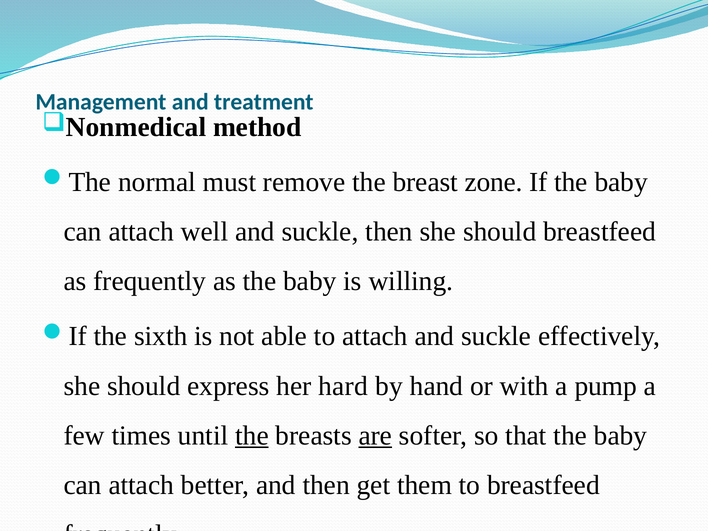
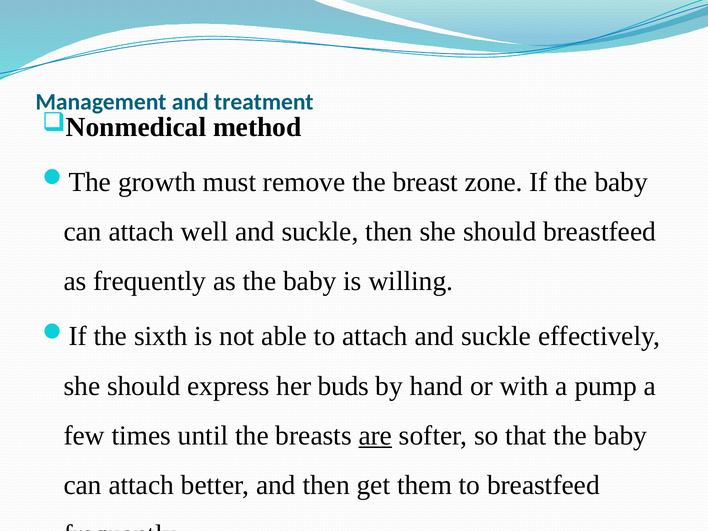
normal: normal -> growth
hard: hard -> buds
the at (252, 436) underline: present -> none
